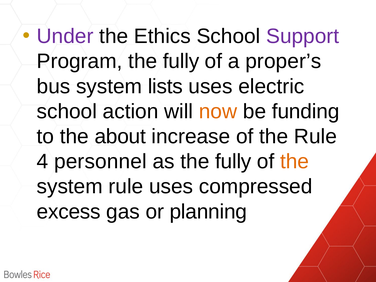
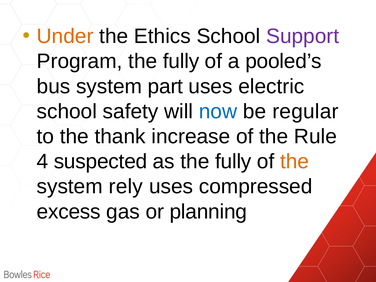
Under colour: purple -> orange
proper’s: proper’s -> pooled’s
lists: lists -> part
action: action -> safety
now colour: orange -> blue
funding: funding -> regular
about: about -> thank
personnel: personnel -> suspected
system rule: rule -> rely
